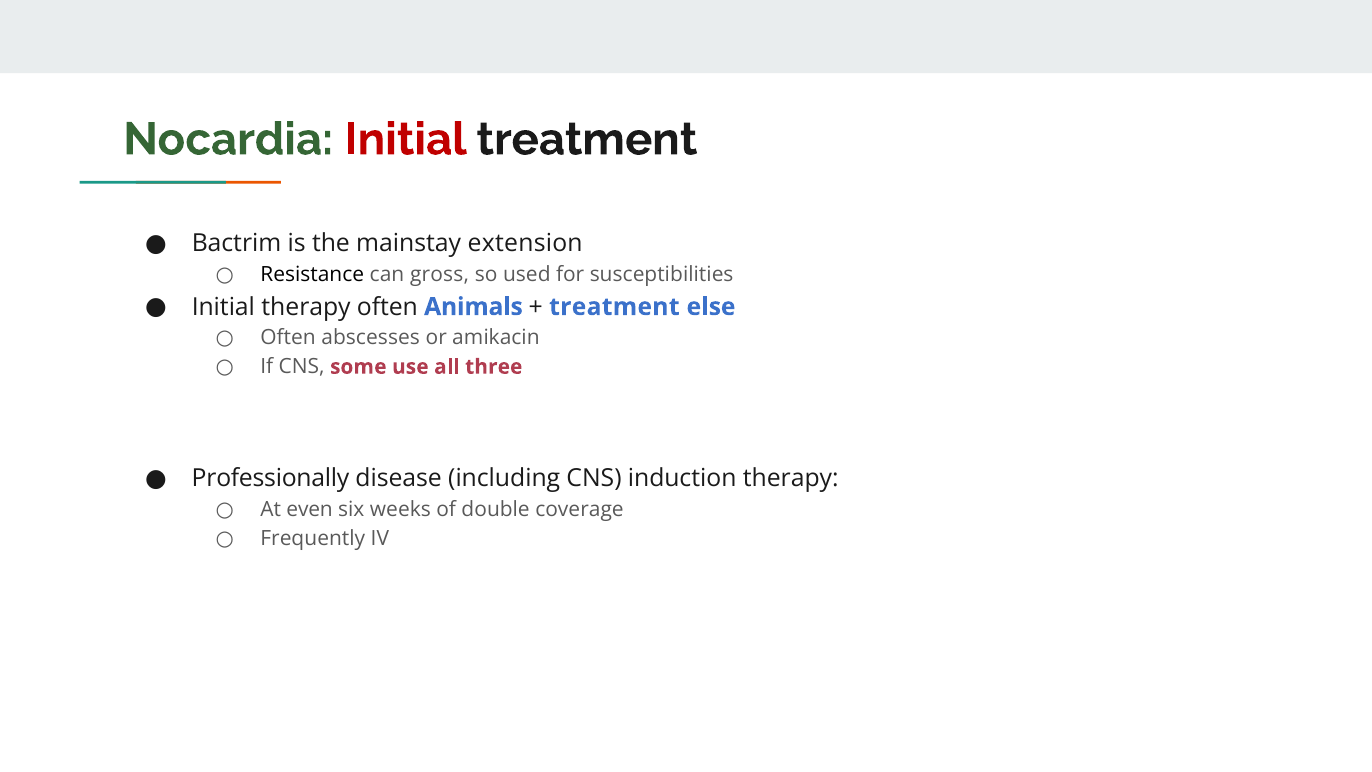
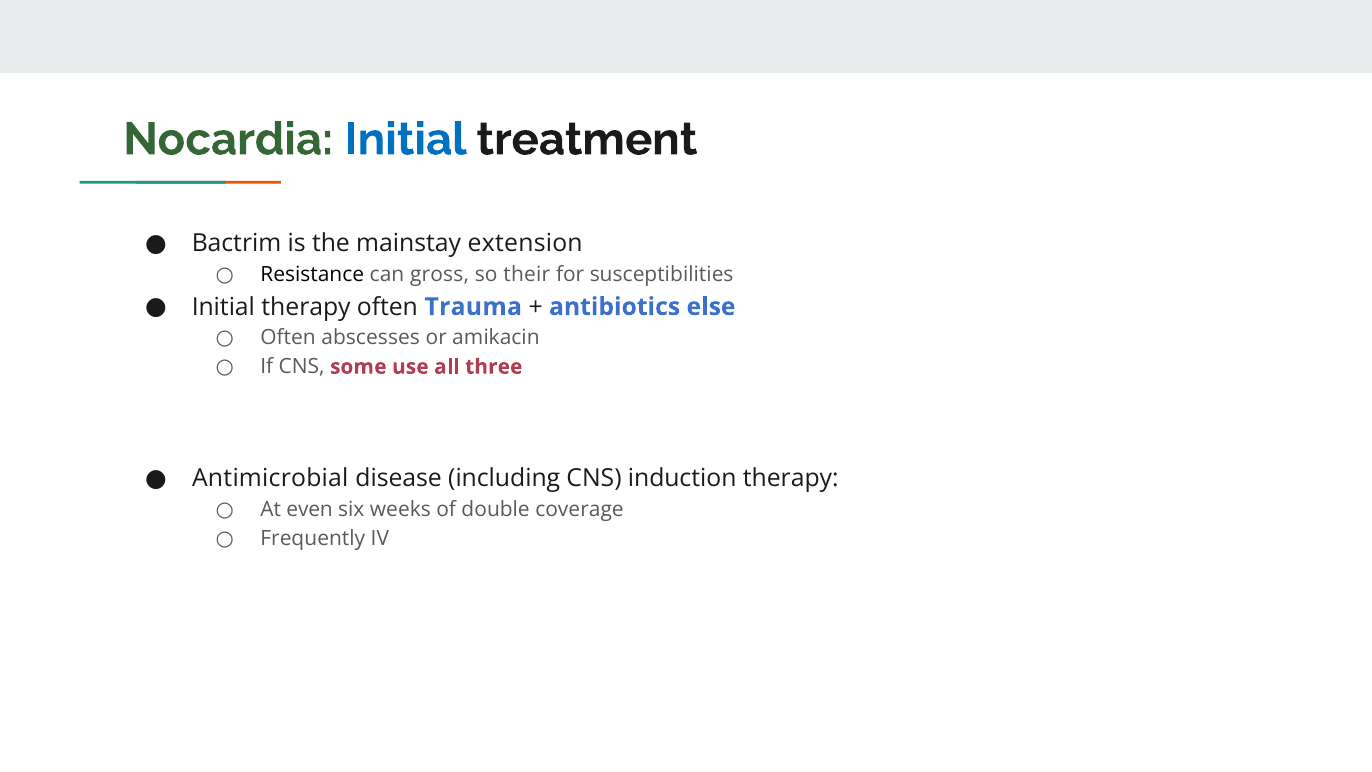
Initial at (406, 139) colour: red -> blue
used: used -> their
Animals: Animals -> Trauma
treatment at (614, 307): treatment -> antibiotics
Professionally: Professionally -> Antimicrobial
